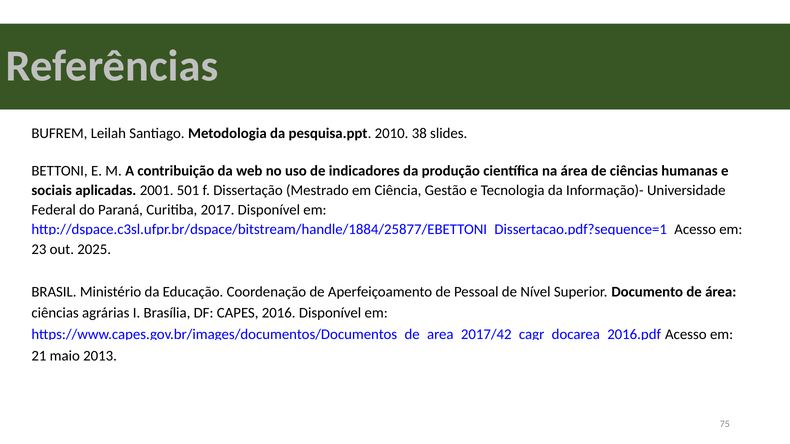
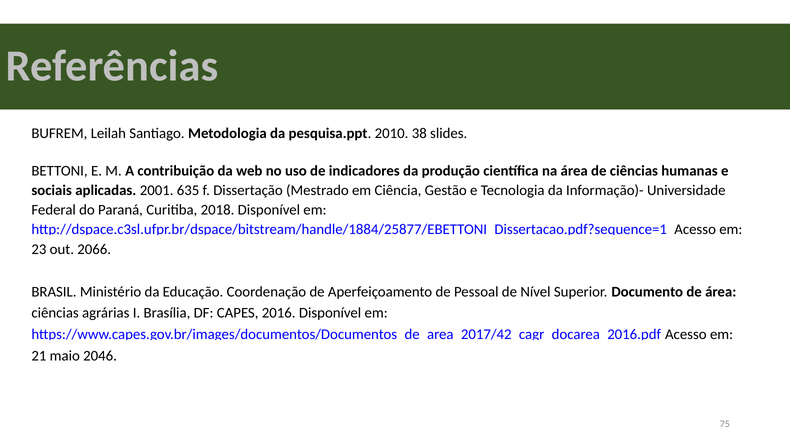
501: 501 -> 635
2017: 2017 -> 2018
2025: 2025 -> 2066
2013: 2013 -> 2046
